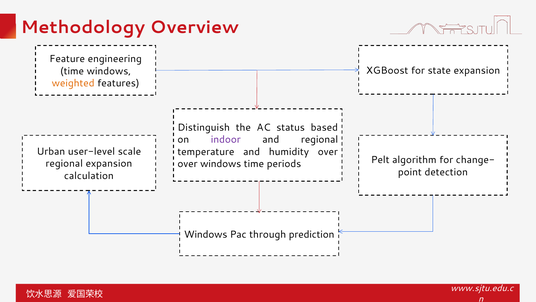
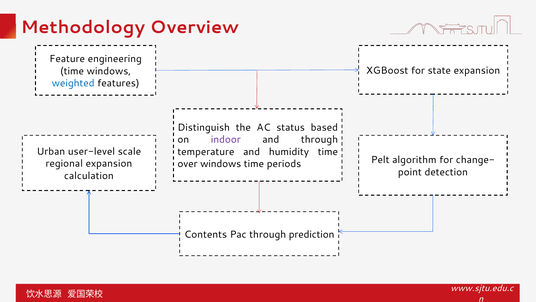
weighted colour: orange -> blue
and regional: regional -> through
humidity over: over -> time
Windows at (206, 234): Windows -> Contents
